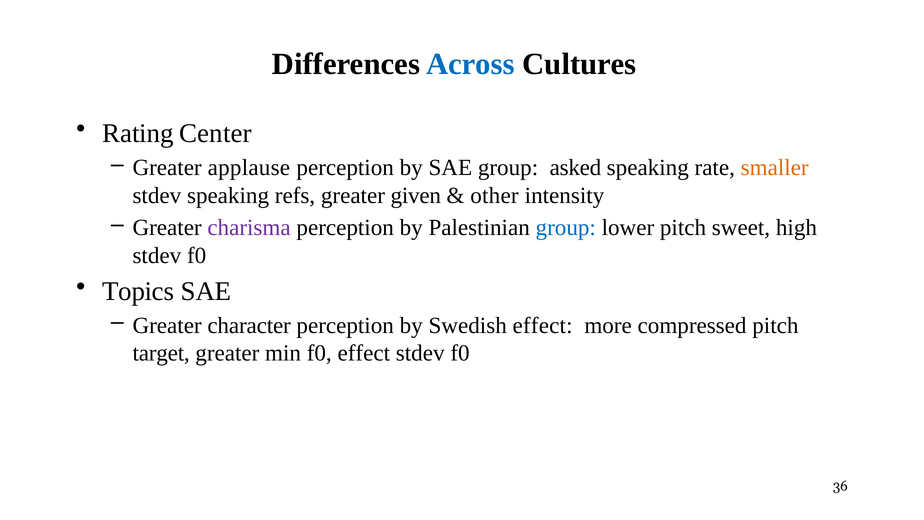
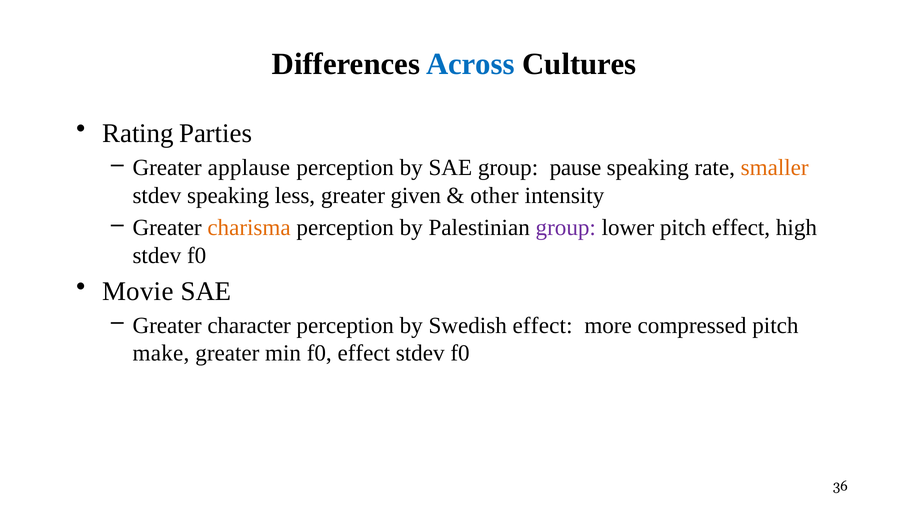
Center: Center -> Parties
asked: asked -> pause
refs: refs -> less
charisma colour: purple -> orange
group at (566, 228) colour: blue -> purple
pitch sweet: sweet -> effect
Topics: Topics -> Movie
target: target -> make
